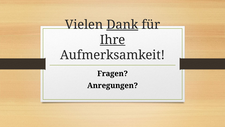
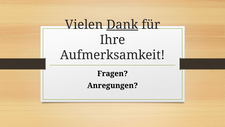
Ihre underline: present -> none
